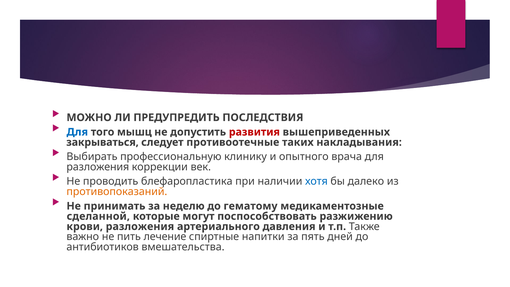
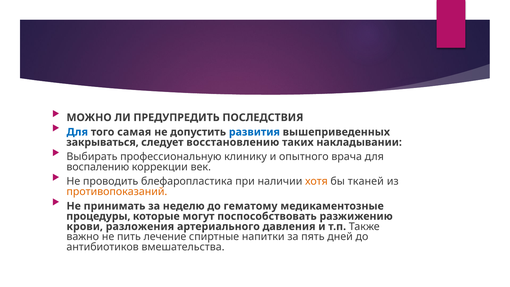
мышц: мышц -> самая
развития colour: red -> blue
противоотечные: противоотечные -> восстановлению
накладывания: накладывания -> накладывании
разложения at (98, 167): разложения -> воспалению
хотя colour: blue -> orange
далеко: далеко -> тканей
сделанной: сделанной -> процедуры
